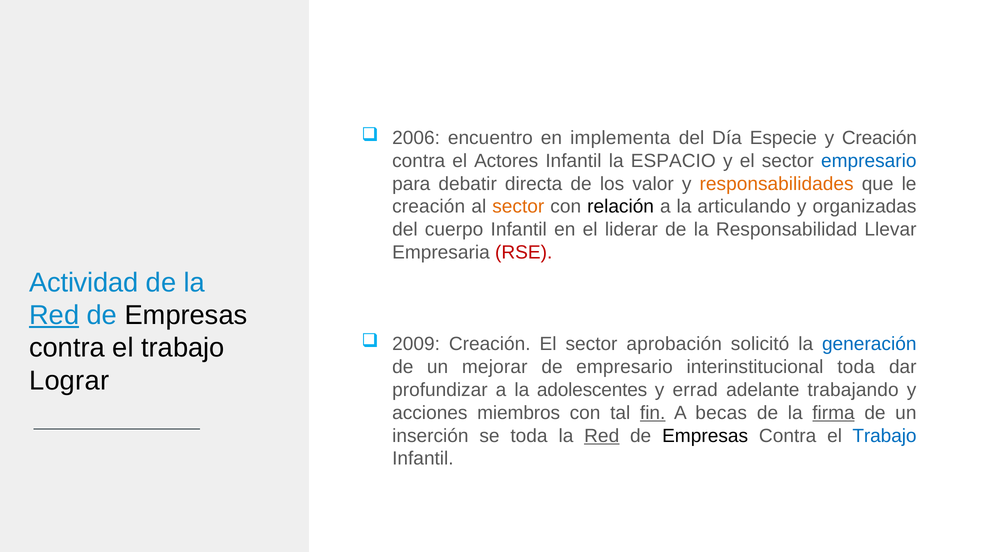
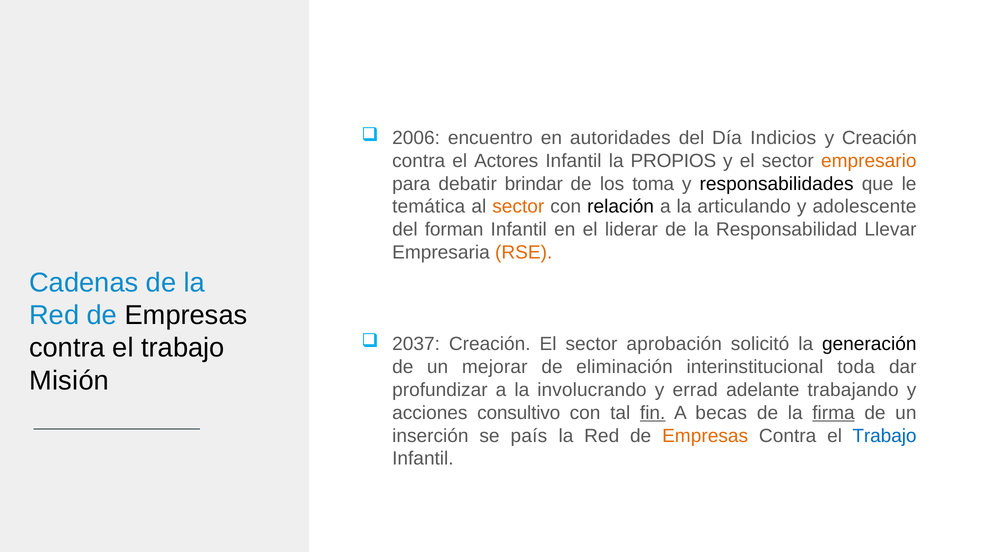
implementa: implementa -> autoridades
Especie: Especie -> Indicios
ESPACIO: ESPACIO -> PROPIOS
empresario at (869, 161) colour: blue -> orange
directa: directa -> brindar
valor: valor -> toma
responsabilidades colour: orange -> black
creación at (429, 207): creación -> temática
organizadas: organizadas -> adolescente
cuerpo: cuerpo -> forman
RSE colour: red -> orange
Actividad: Actividad -> Cadenas
Red at (54, 315) underline: present -> none
2009: 2009 -> 2037
generación colour: blue -> black
de empresario: empresario -> eliminación
Lograr: Lograr -> Misión
adolescentes: adolescentes -> involucrando
miembros: miembros -> consultivo
se toda: toda -> país
Red at (602, 436) underline: present -> none
Empresas at (705, 436) colour: black -> orange
